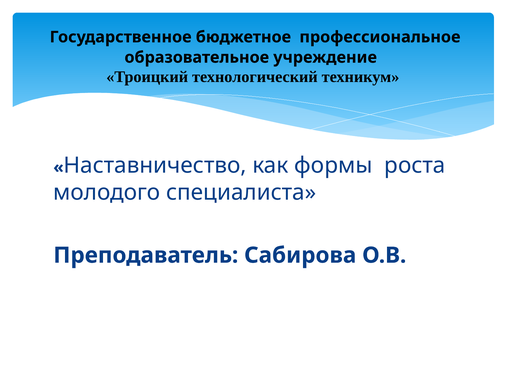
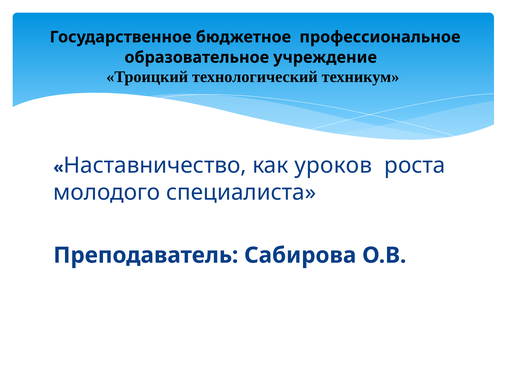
формы: формы -> уроков
